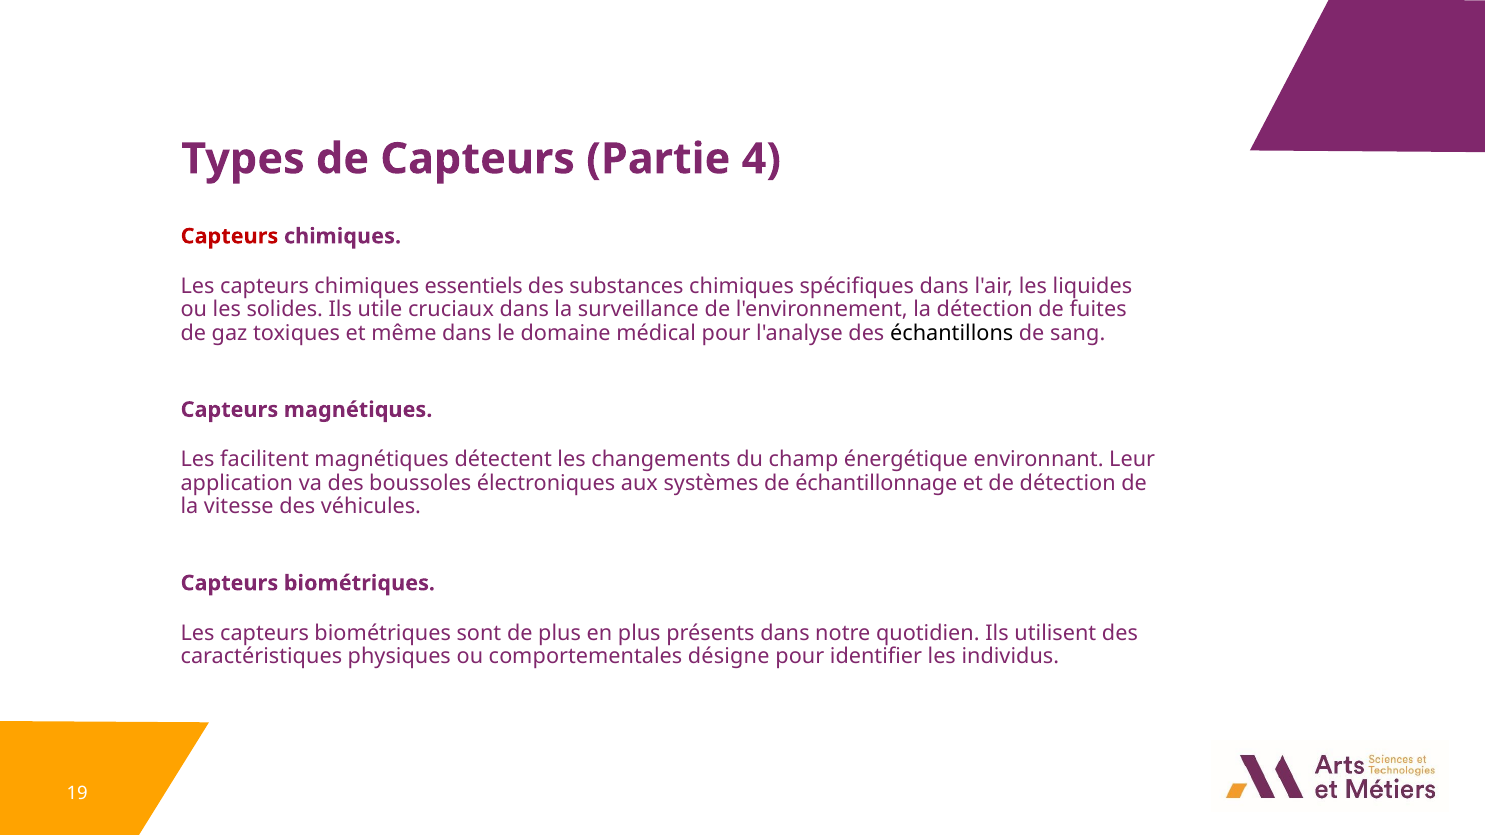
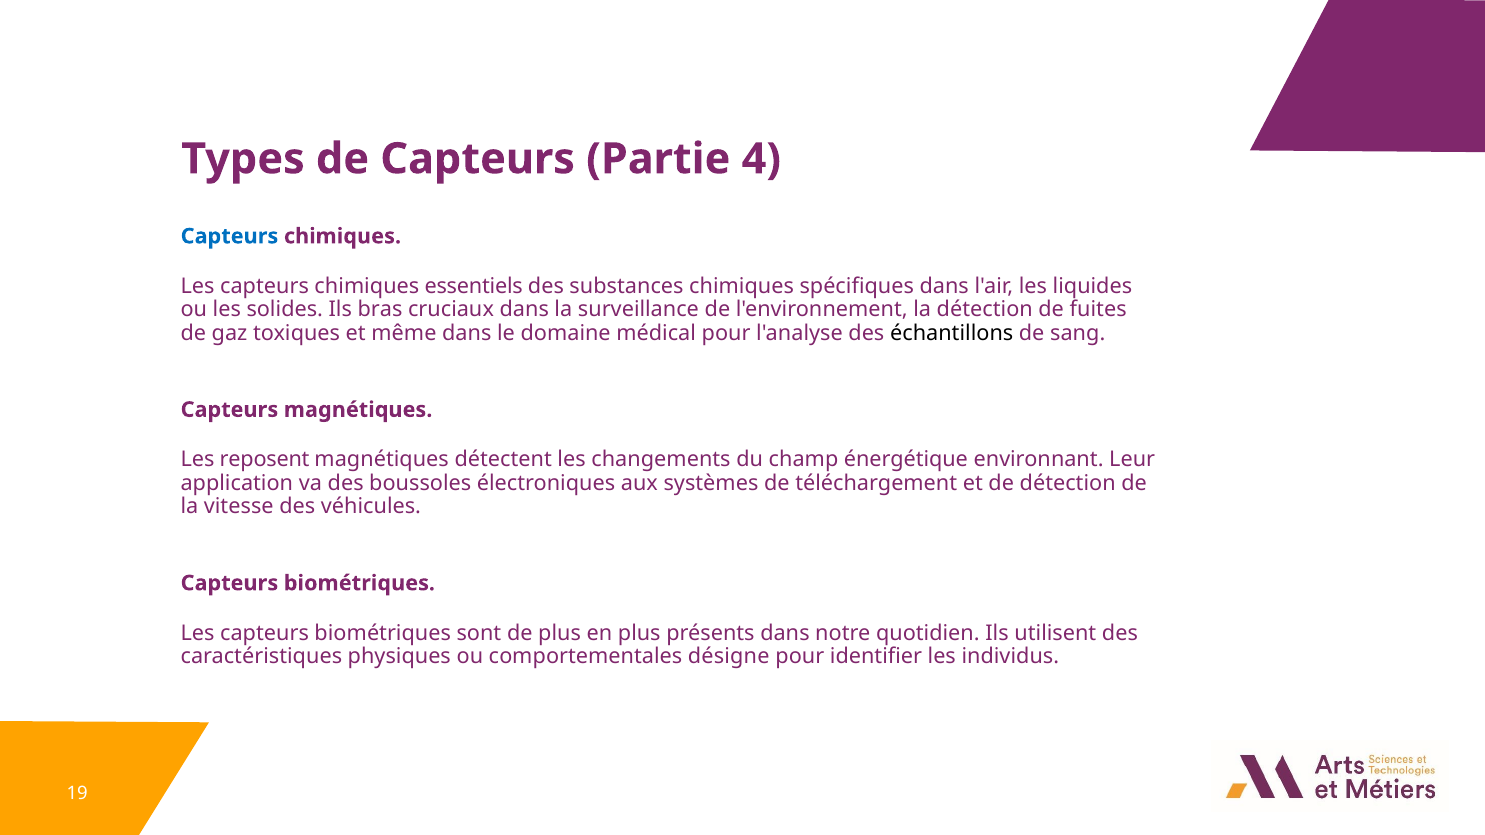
Capteurs at (229, 236) colour: red -> blue
utile: utile -> bras
facilitent: facilitent -> reposent
échantillonnage: échantillonnage -> téléchargement
